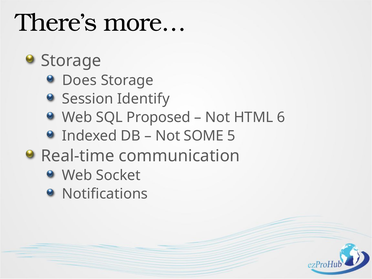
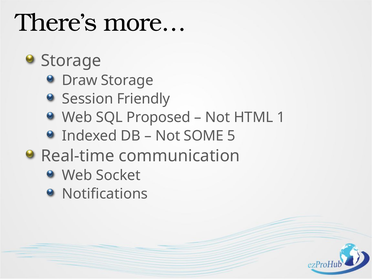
Does: Does -> Draw
Identify: Identify -> Friendly
6: 6 -> 1
